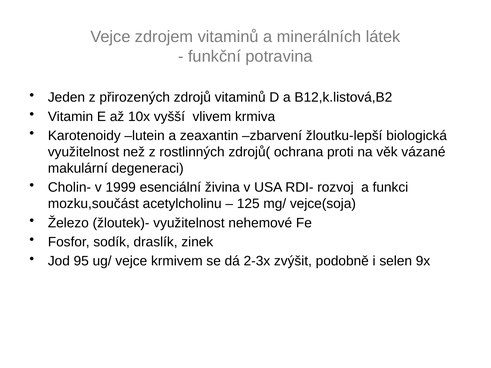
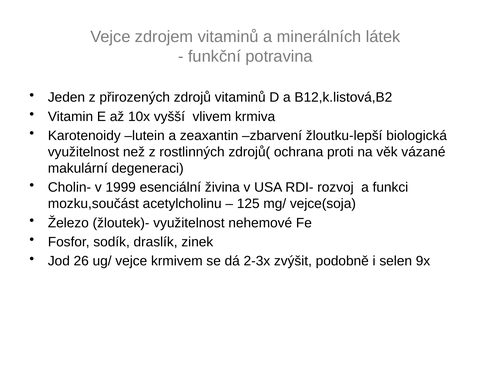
95: 95 -> 26
